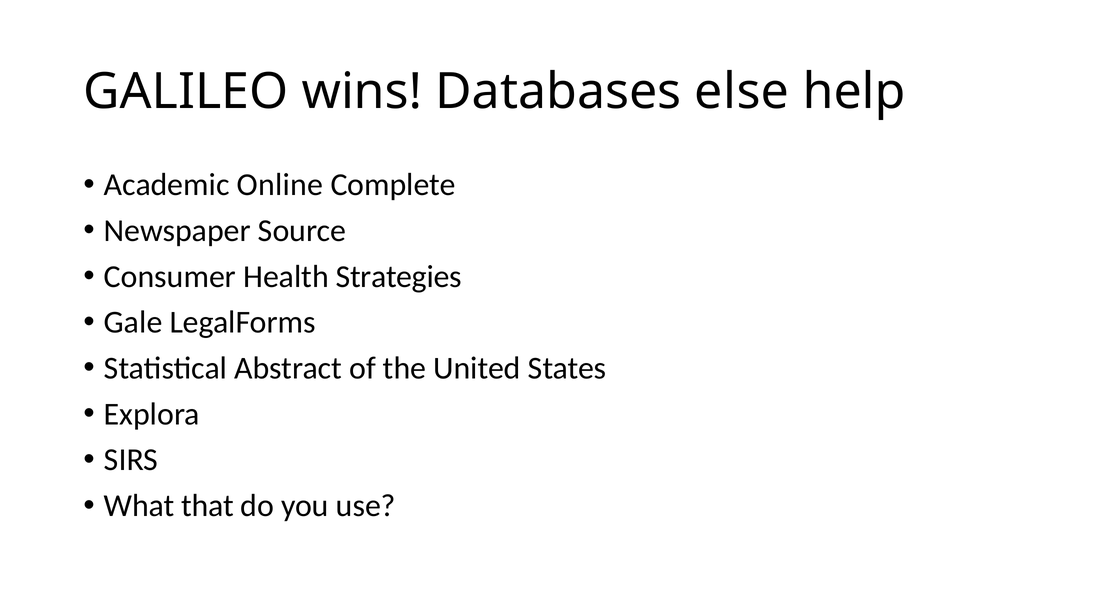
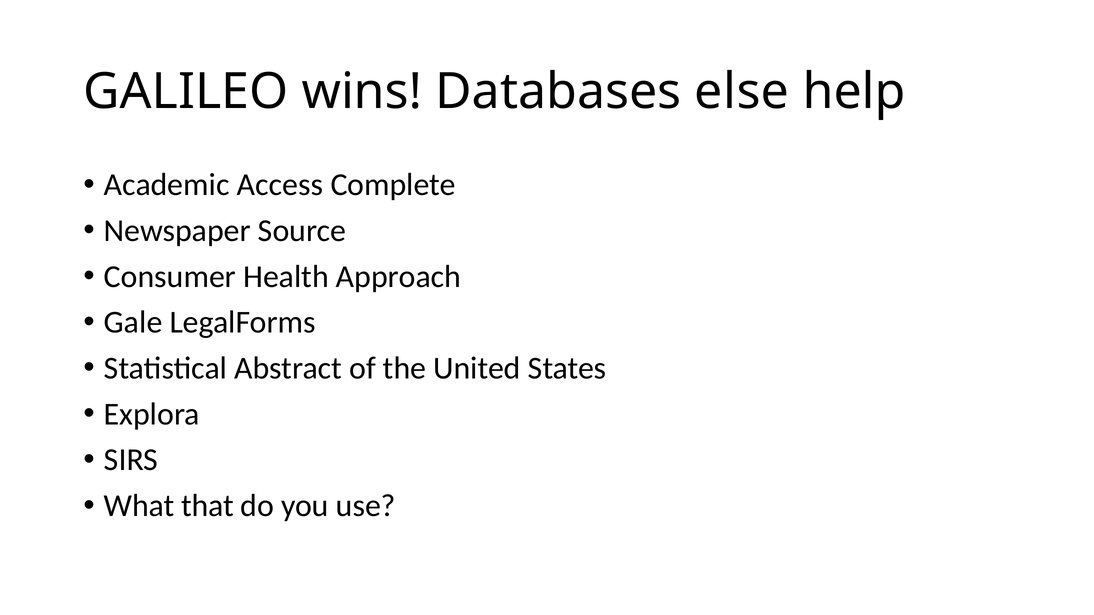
Online: Online -> Access
Strategies: Strategies -> Approach
